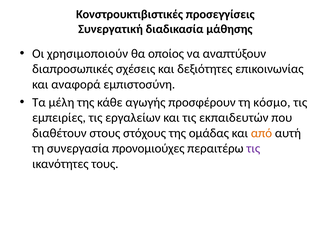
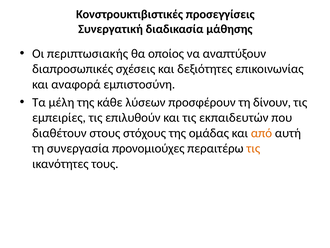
χρησιμοποιούν: χρησιμοποιούν -> περιπτωσιακής
αγωγής: αγωγής -> λύσεων
κόσμο: κόσμο -> δίνουν
εργαλείων: εργαλείων -> επιλυθούν
τις at (253, 148) colour: purple -> orange
